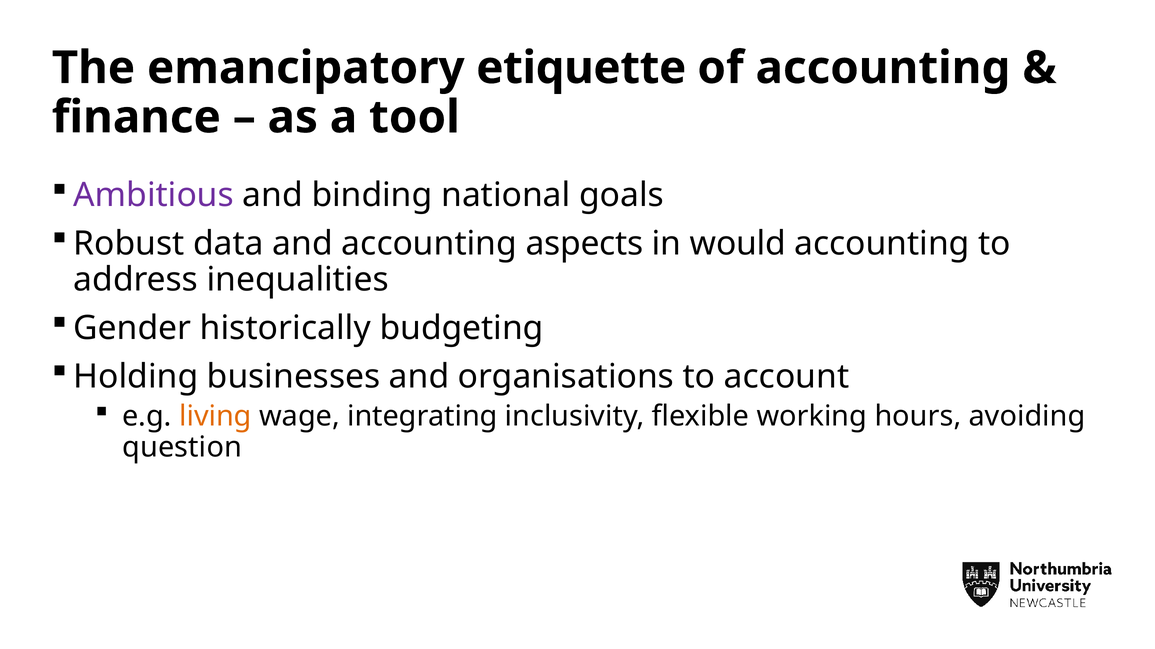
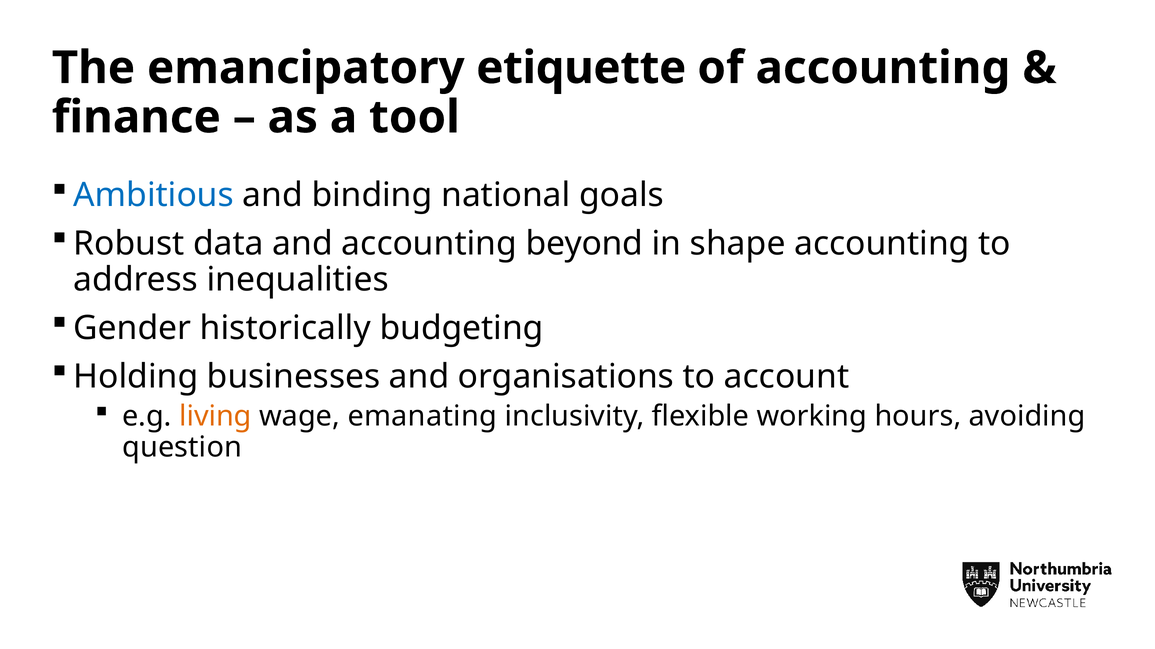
Ambitious colour: purple -> blue
aspects: aspects -> beyond
would: would -> shape
integrating: integrating -> emanating
